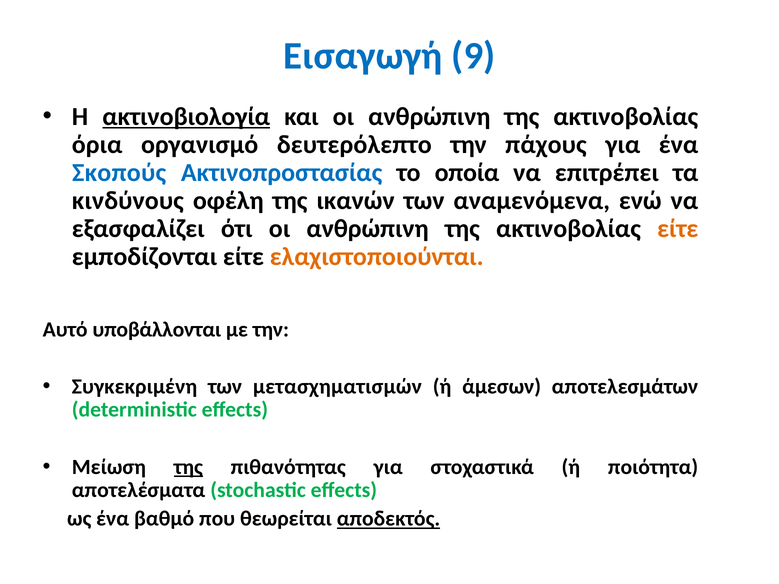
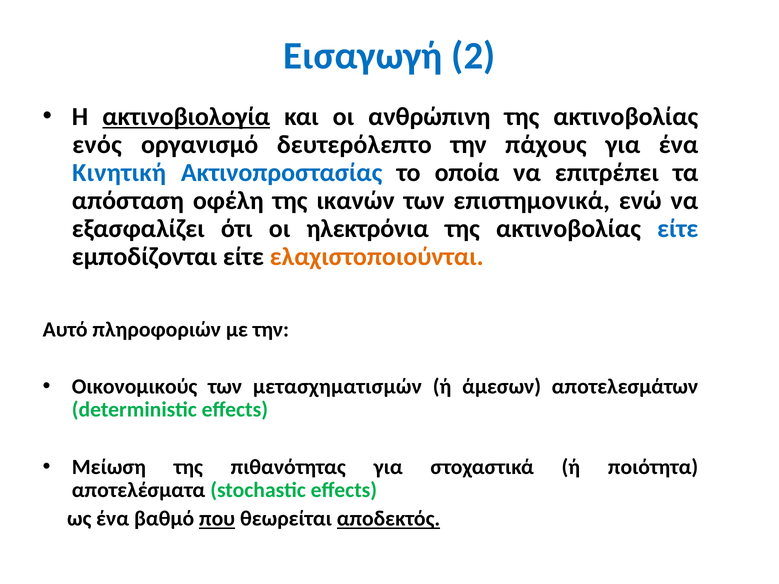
9: 9 -> 2
όρια: όρια -> ενός
Σκοπούς: Σκοπούς -> Κινητική
κινδύνους: κινδύνους -> απόσταση
αναμενόμενα: αναμενόμενα -> επιστημονικά
ότι οι ανθρώπινη: ανθρώπινη -> ηλεκτρόνια
είτε at (678, 229) colour: orange -> blue
υποβάλλονται: υποβάλλονται -> πληροφοριών
Συγκεκριμένη: Συγκεκριμένη -> Οικονομικούς
της at (188, 467) underline: present -> none
που underline: none -> present
